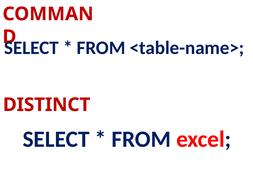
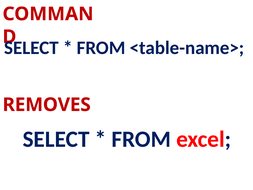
DISTINCT: DISTINCT -> REMOVES
